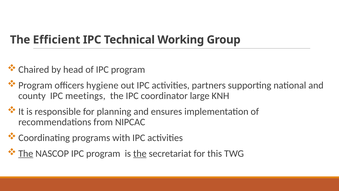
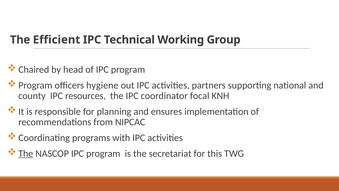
meetings: meetings -> resources
large: large -> focal
the at (140, 153) underline: present -> none
